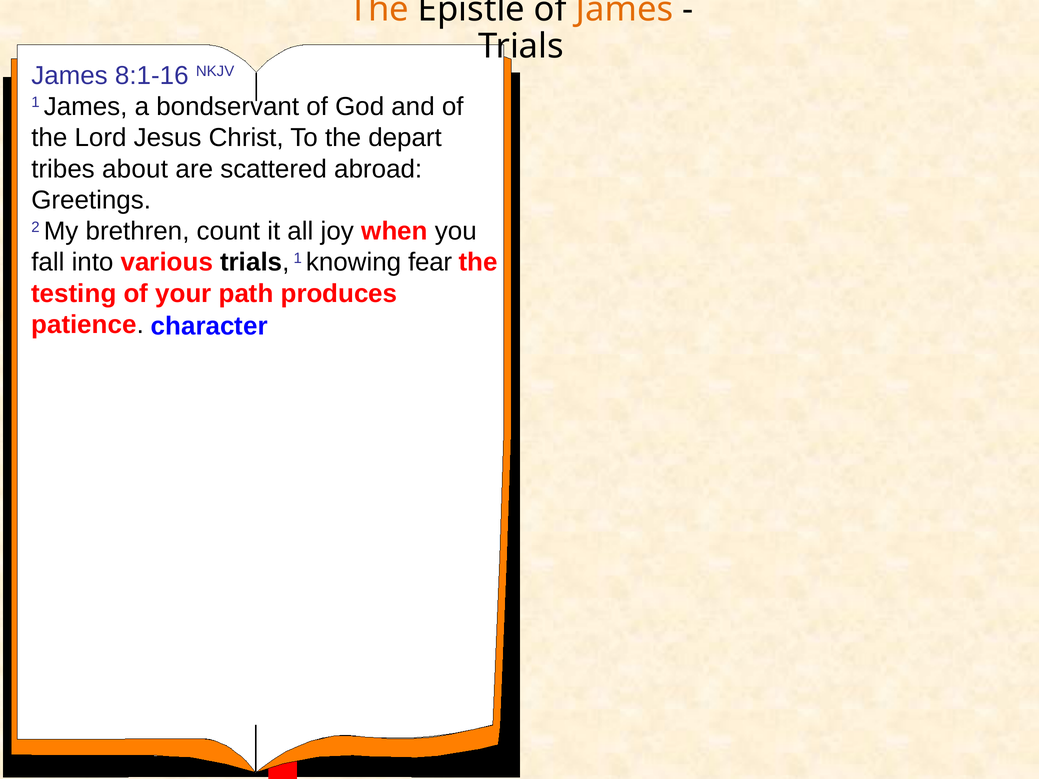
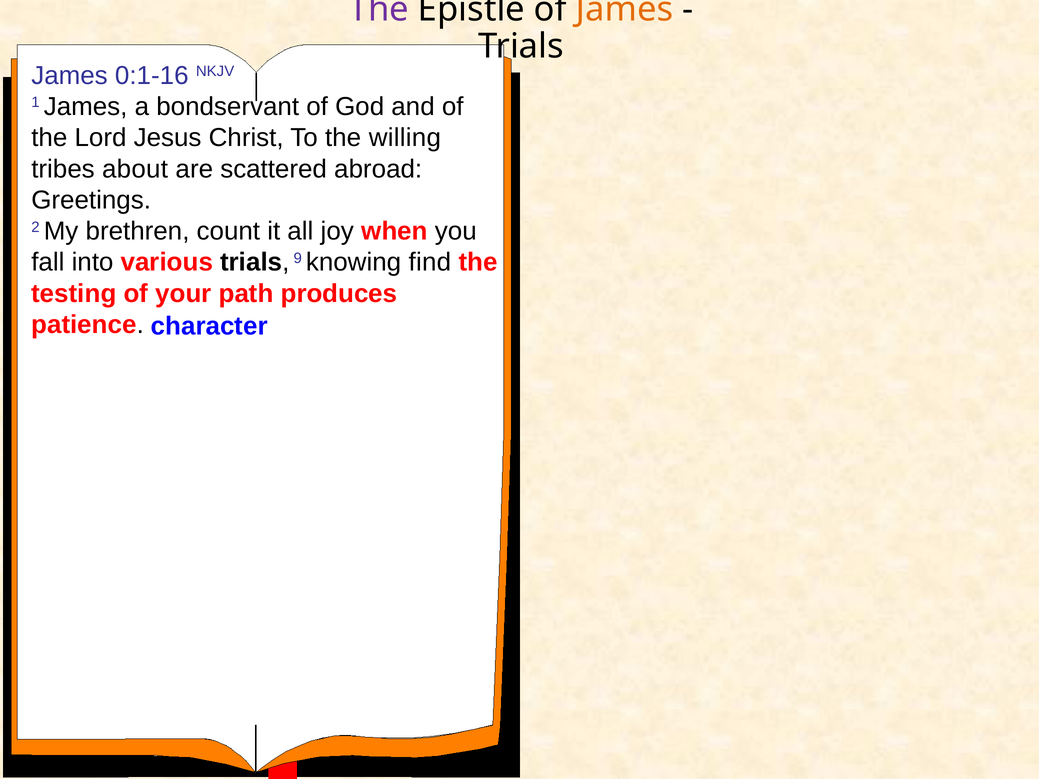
The at (379, 9) colour: orange -> purple
8:1-16: 8:1-16 -> 0:1-16
depart: depart -> willing
trials 1: 1 -> 9
fear: fear -> find
